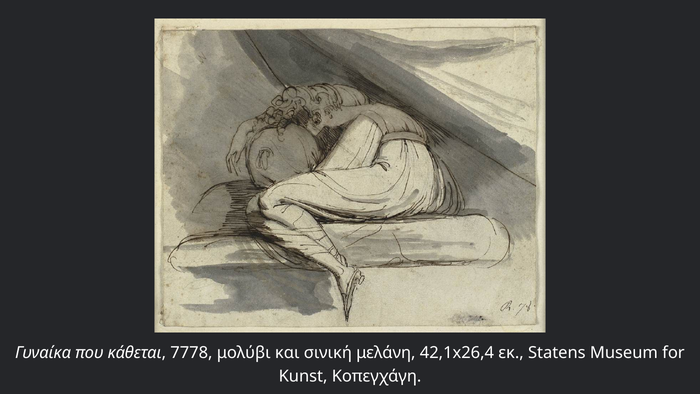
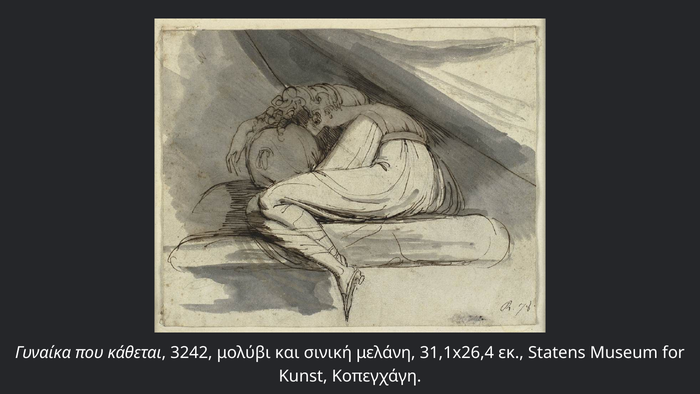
7778: 7778 -> 3242
42,1x26,4: 42,1x26,4 -> 31,1x26,4
